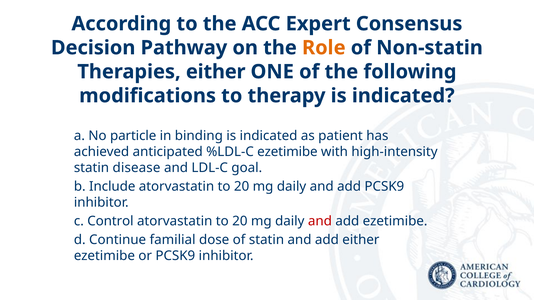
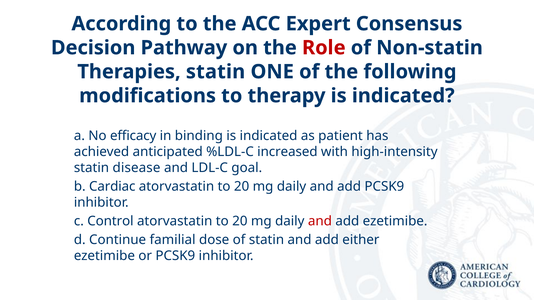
Role colour: orange -> red
Therapies either: either -> statin
particle: particle -> efficacy
%LDL-C ezetimibe: ezetimibe -> increased
Include: Include -> Cardiac
